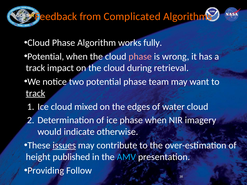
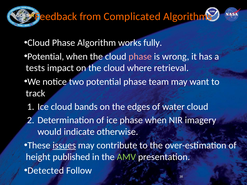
track at (35, 68): track -> tests
during: during -> where
track at (35, 93) underline: present -> none
mixed: mixed -> bands
AMV colour: light blue -> light green
Providing: Providing -> Detected
